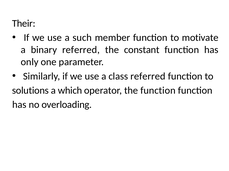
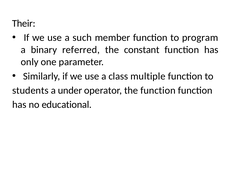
motivate: motivate -> program
class referred: referred -> multiple
solutions: solutions -> students
which: which -> under
overloading: overloading -> educational
